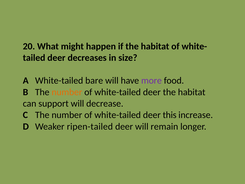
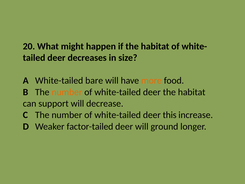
more colour: purple -> orange
ripen-tailed: ripen-tailed -> factor-tailed
remain: remain -> ground
